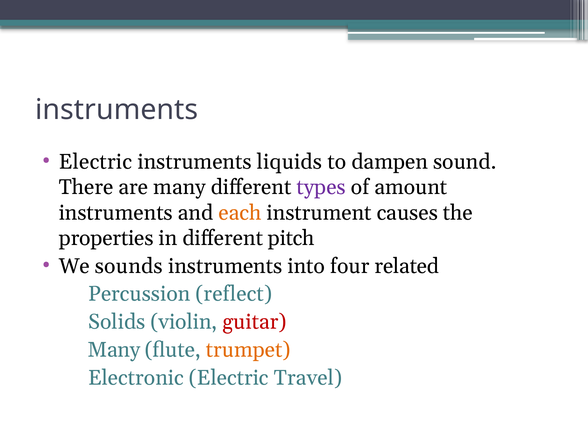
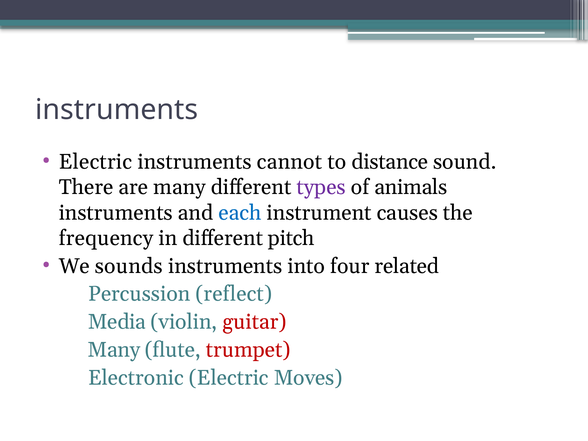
liquids: liquids -> cannot
dampen: dampen -> distance
amount: amount -> animals
each colour: orange -> blue
properties: properties -> frequency
Solids: Solids -> Media
trumpet colour: orange -> red
Travel: Travel -> Moves
